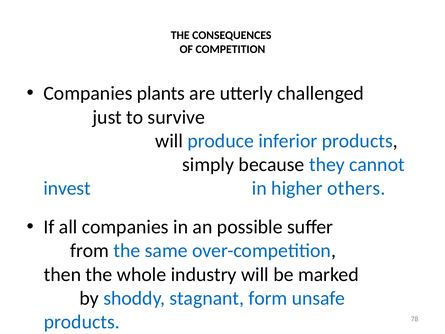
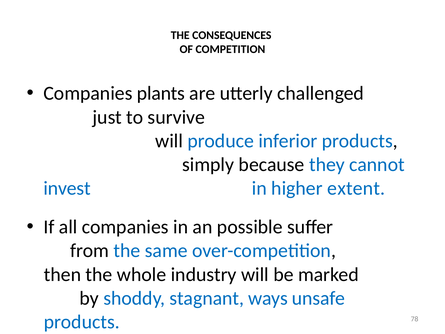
others: others -> extent
form: form -> ways
